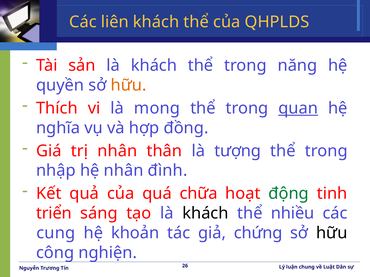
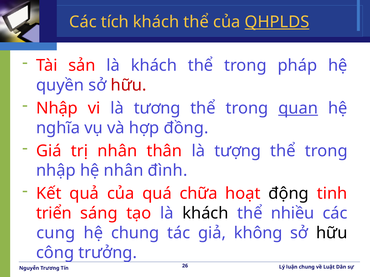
liên: liên -> tích
QHPLDS underline: none -> present
năng: năng -> pháp
hữu at (129, 85) colour: orange -> red
Thích at (57, 108): Thích -> Nhập
mong: mong -> tương
động colour: green -> black
hệ khoản: khoản -> chung
chứng: chứng -> không
nghiện: nghiện -> trưởng
